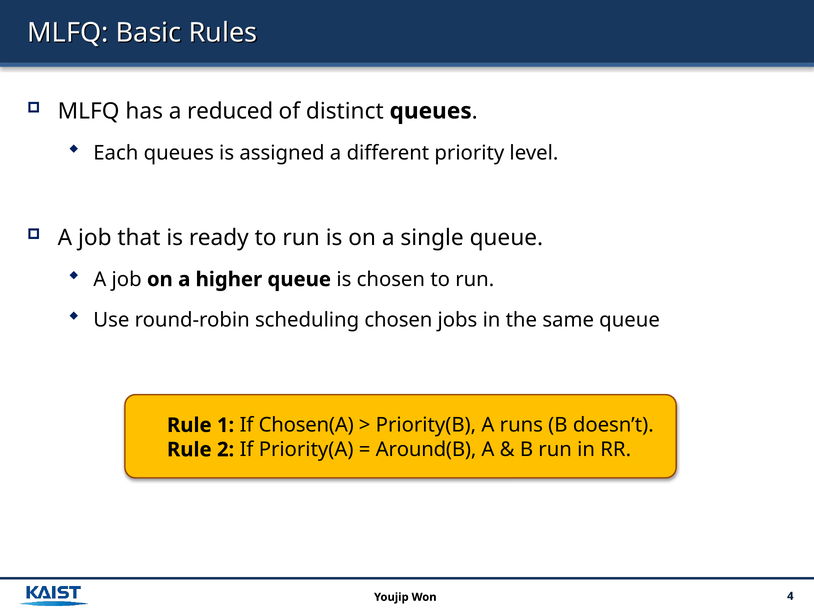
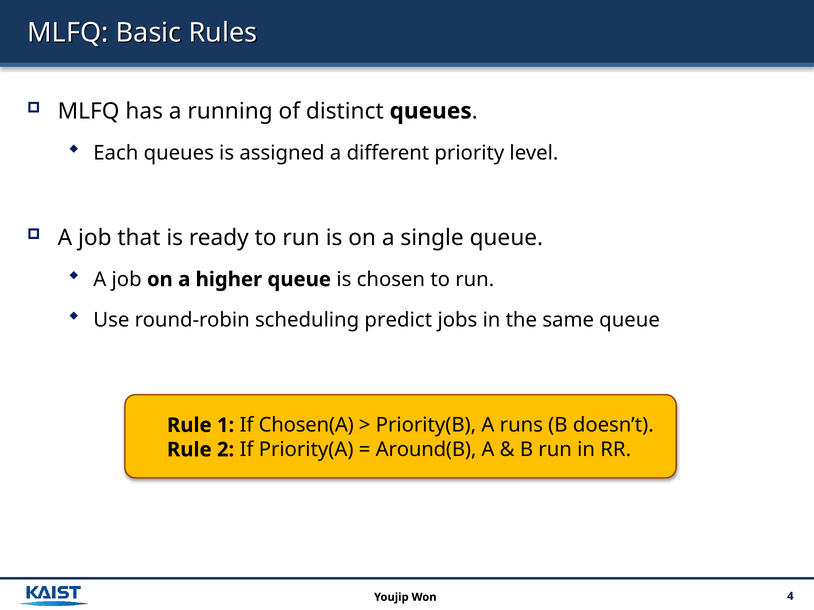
reduced: reduced -> running
scheduling chosen: chosen -> predict
